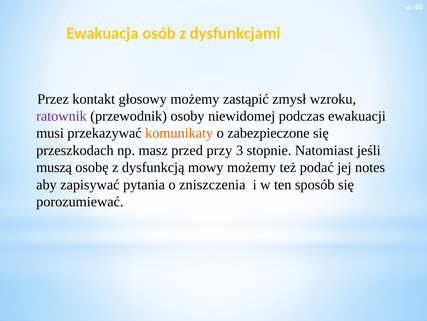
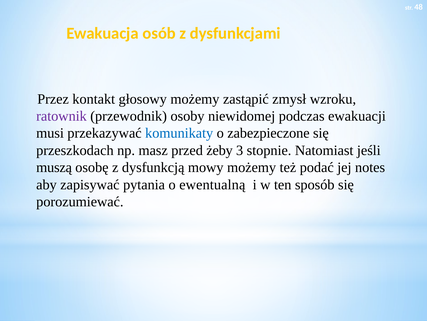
komunikaty colour: orange -> blue
przy: przy -> żeby
zniszczenia: zniszczenia -> ewentualną
